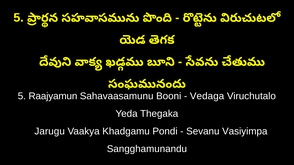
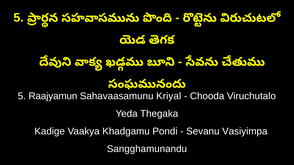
Booni: Booni -> Kriyal
Vedaga: Vedaga -> Chooda
Jarugu: Jarugu -> Kadige
